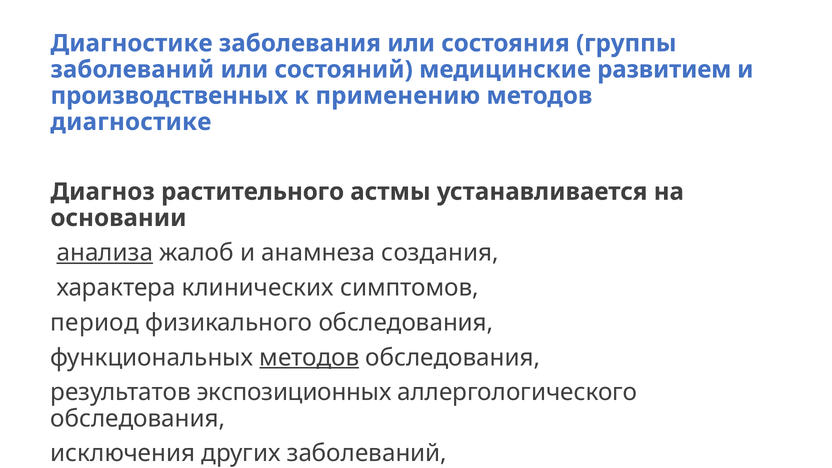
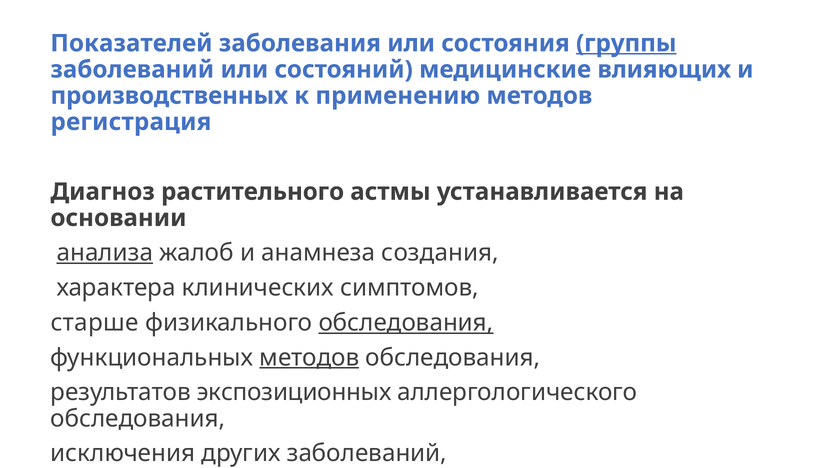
Диагностике at (132, 43): Диагностике -> Показателей
группы underline: none -> present
развитием: развитием -> влияющих
диагностике at (131, 122): диагностике -> регистрация
период: период -> старше
обследования at (406, 323) underline: none -> present
